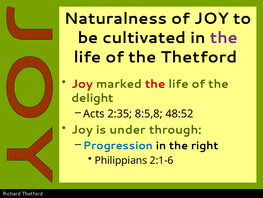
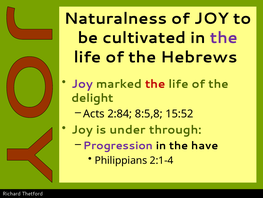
the Thetford: Thetford -> Hebrews
Joy at (82, 84) colour: red -> purple
2:35: 2:35 -> 2:84
48:52: 48:52 -> 15:52
Progression colour: blue -> purple
right: right -> have
2:1-6: 2:1-6 -> 2:1-4
